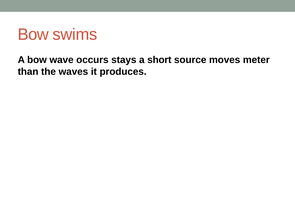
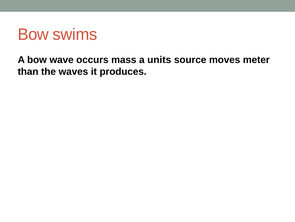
stays: stays -> mass
short: short -> units
